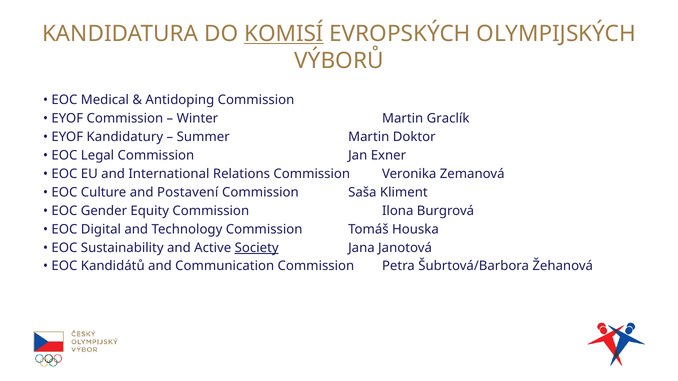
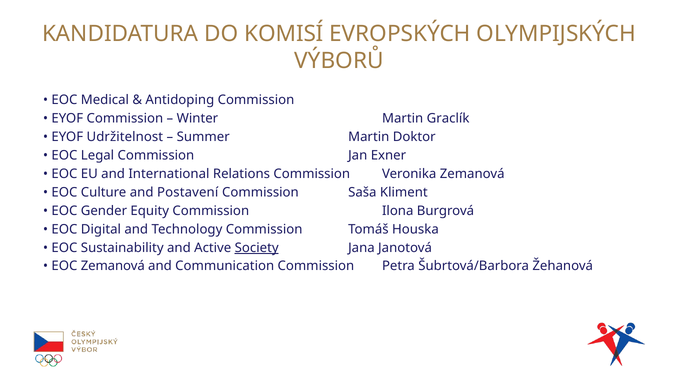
KOMISÍ underline: present -> none
Kandidatury: Kandidatury -> Udržitelnost
EOC Kandidátů: Kandidátů -> Zemanová
